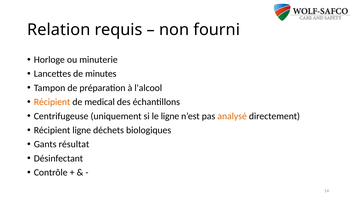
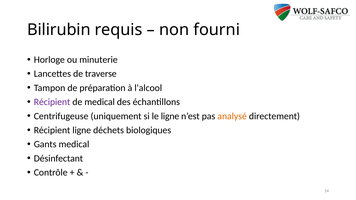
Relation: Relation -> Bilirubin
minutes: minutes -> traverse
Récipient at (52, 102) colour: orange -> purple
Gants résultat: résultat -> medical
